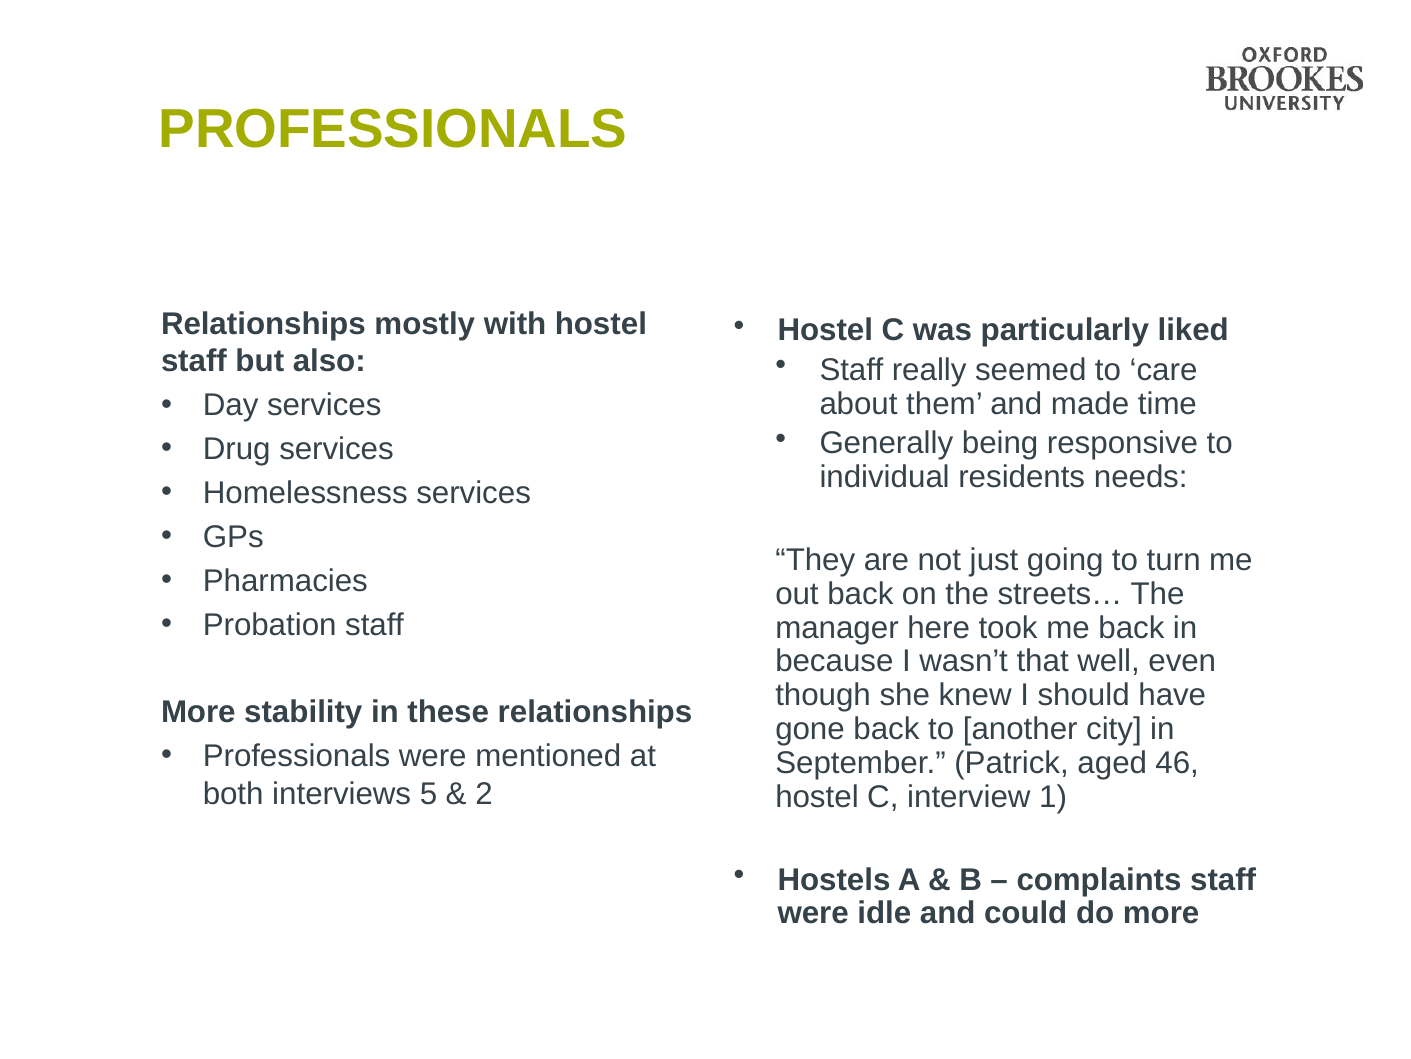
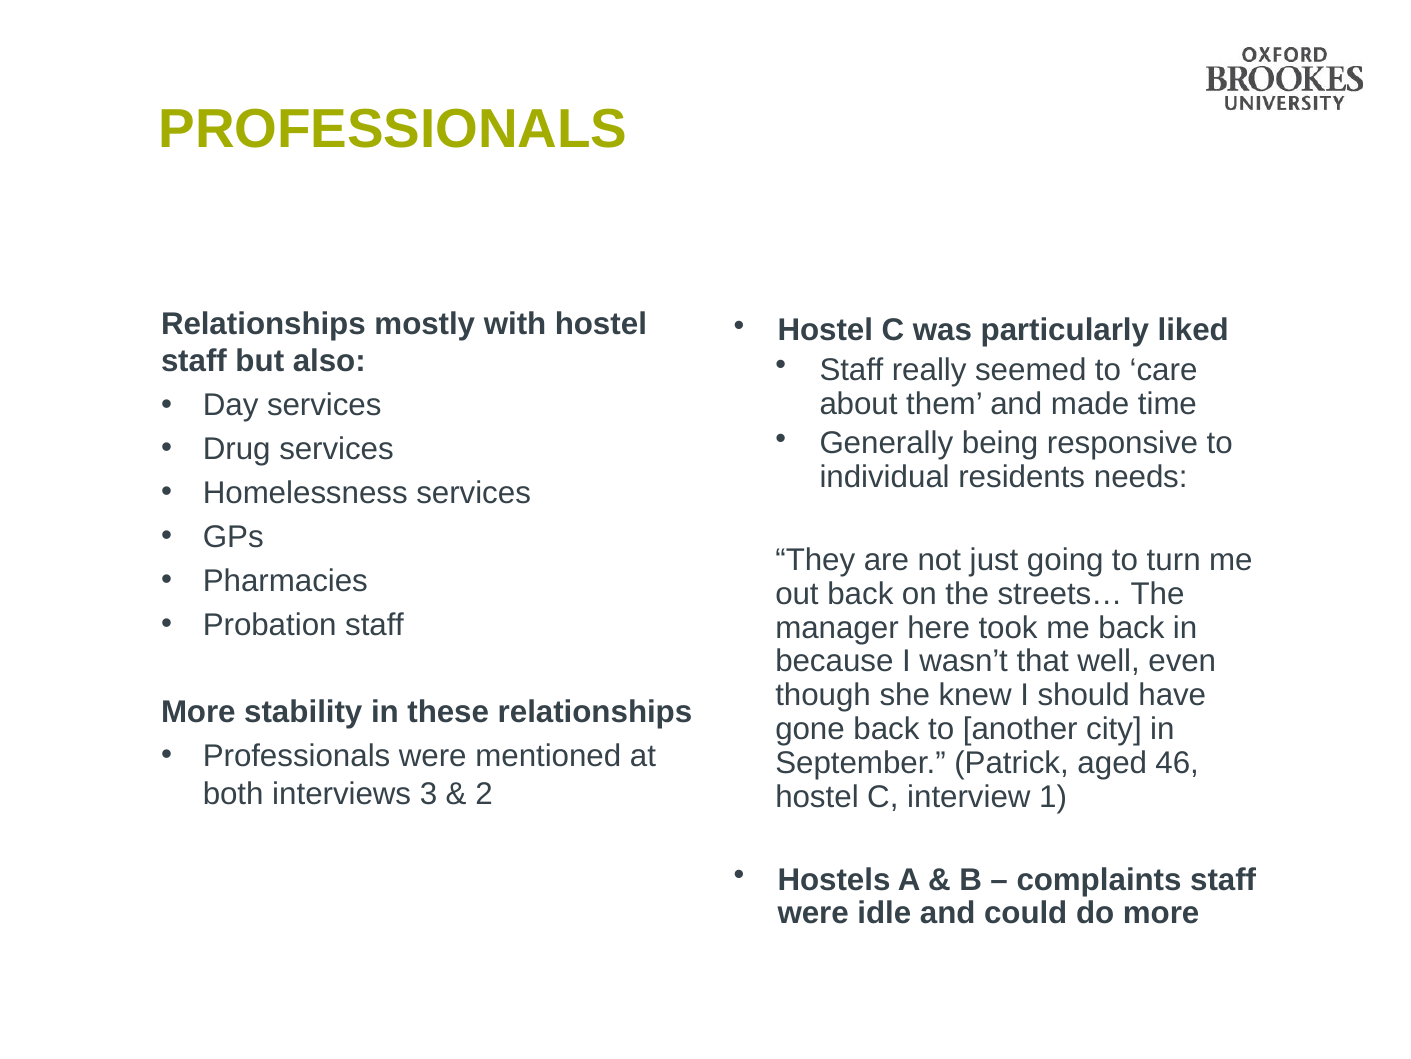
5: 5 -> 3
